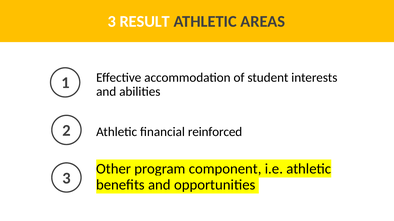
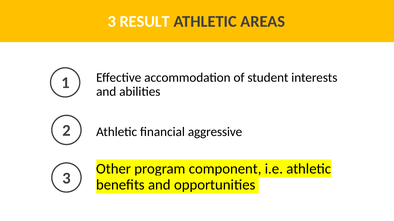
reinforced: reinforced -> aggressive
